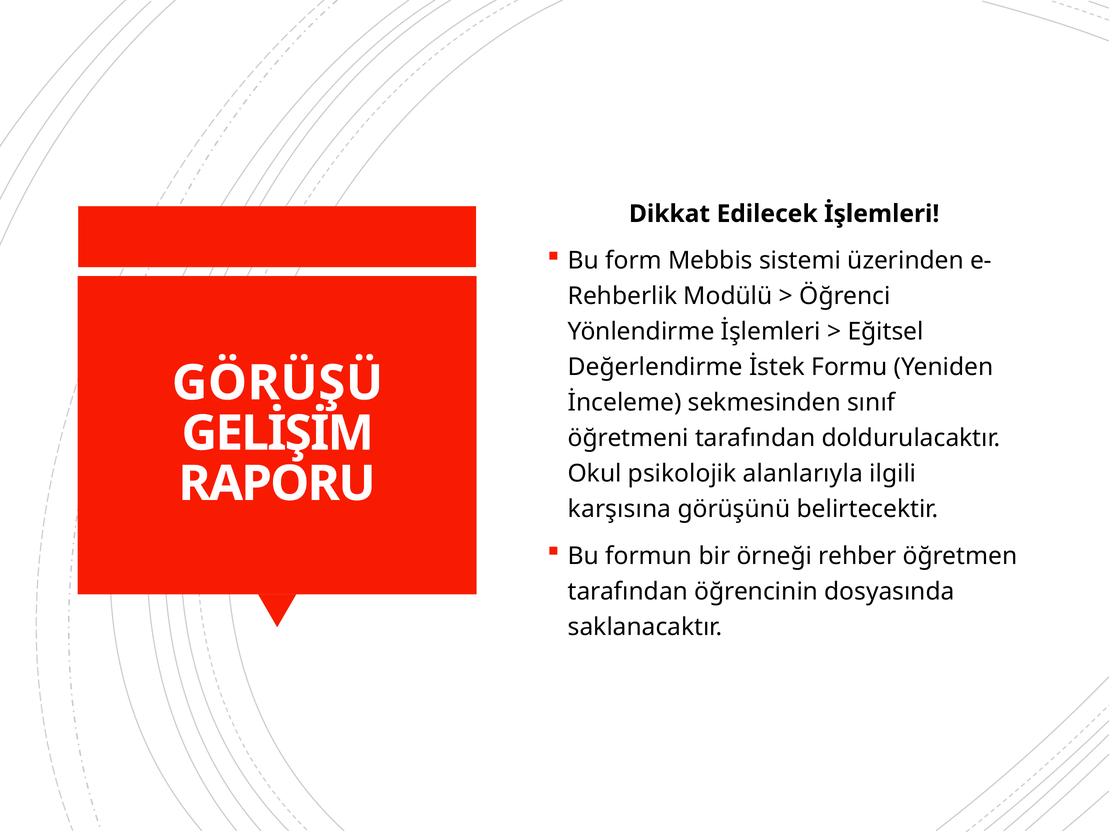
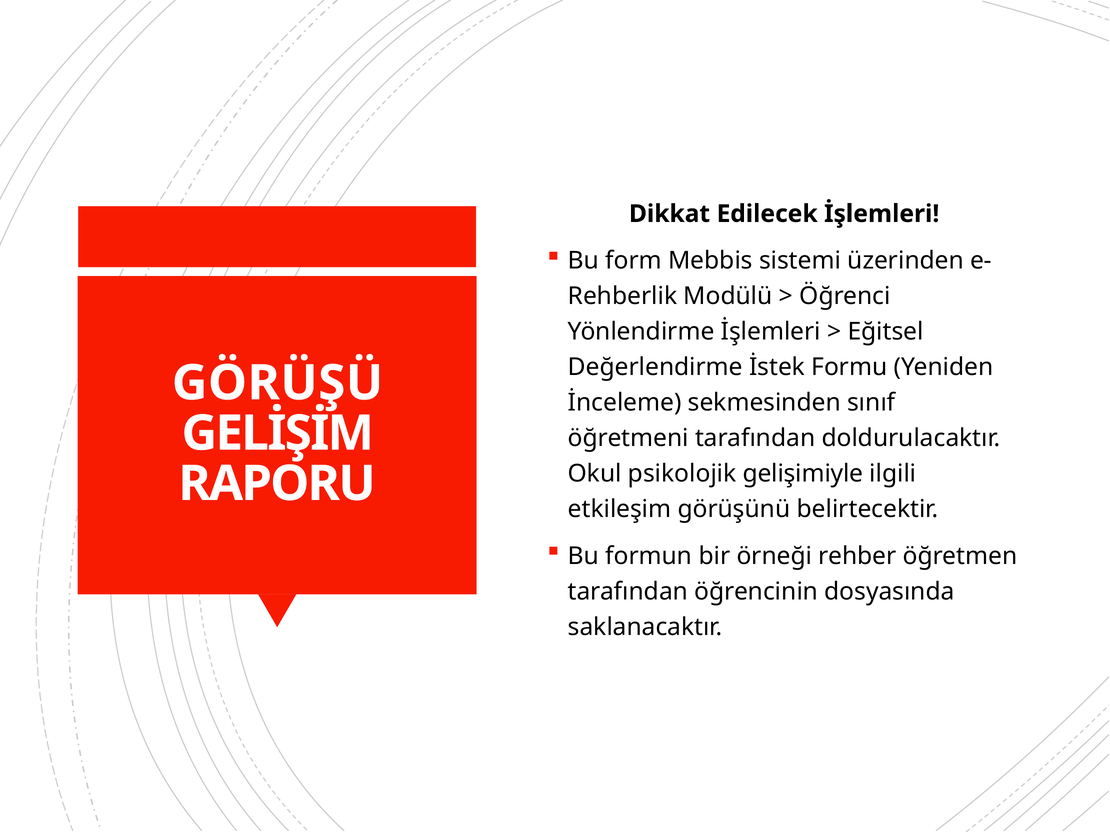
alanlarıyla: alanlarıyla -> gelişimiyle
karşısına: karşısına -> etkileşim
